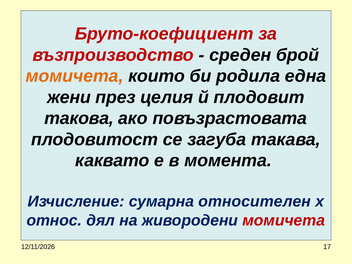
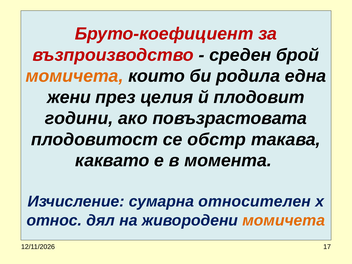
такова: такова -> години
загуба: загуба -> обстр
момичета at (284, 220) colour: red -> orange
